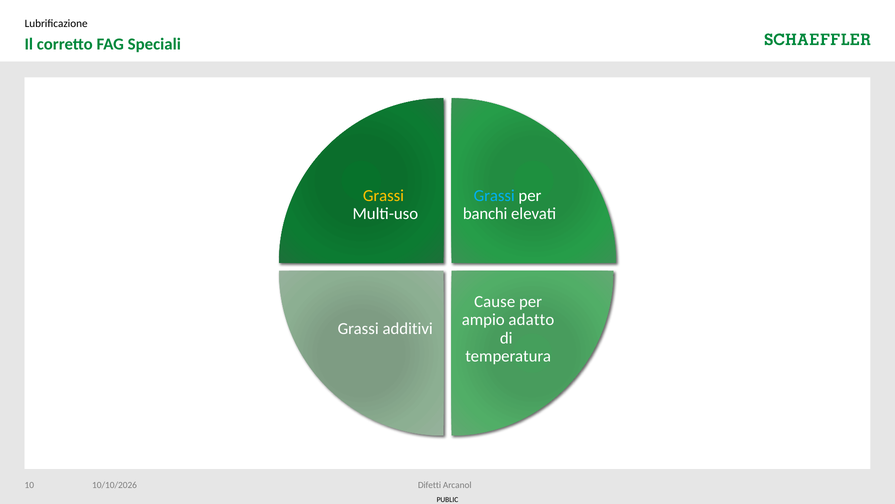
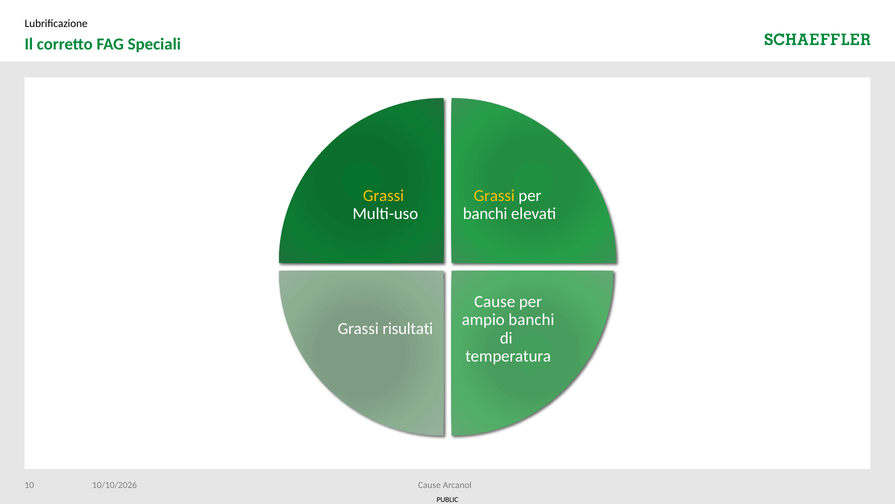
Grassi at (494, 195) colour: light blue -> yellow
adatto at (531, 319): adatto -> banchi
additivi: additivi -> risultati
Difetti at (429, 485): Difetti -> Cause
